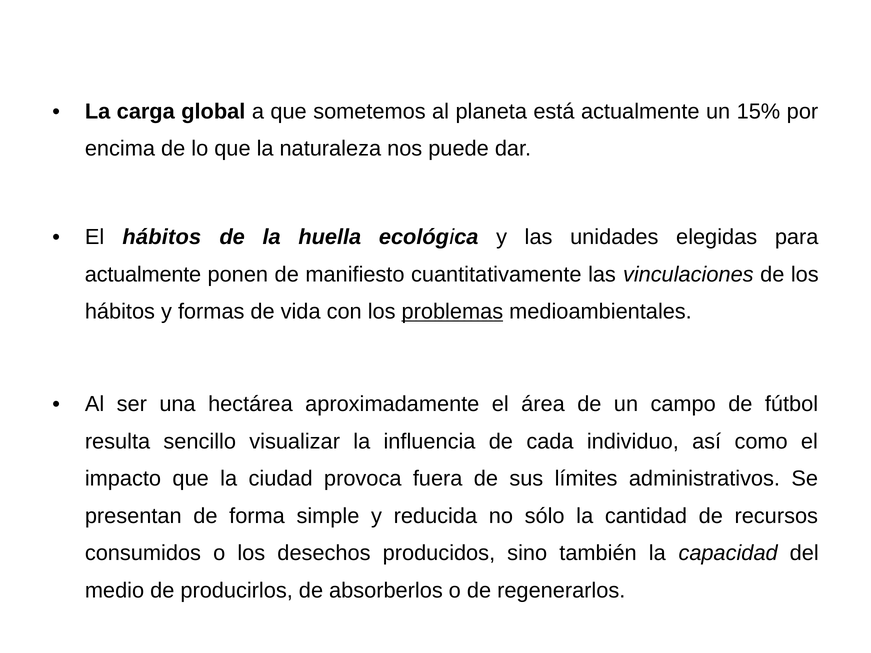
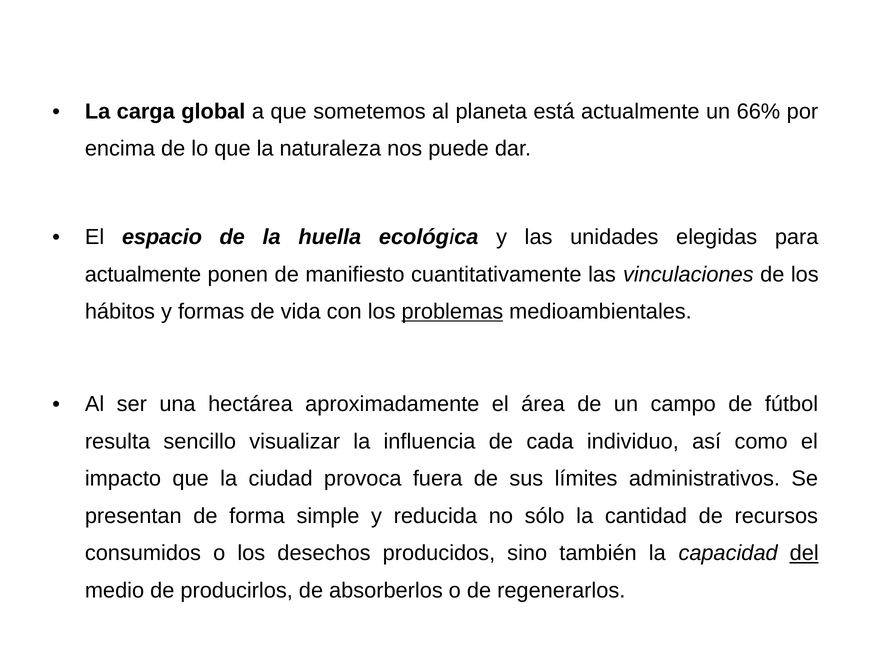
15%: 15% -> 66%
El hábitos: hábitos -> espacio
del underline: none -> present
